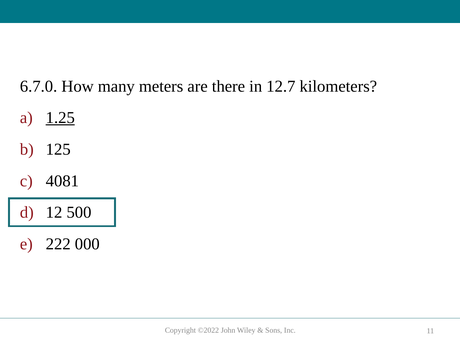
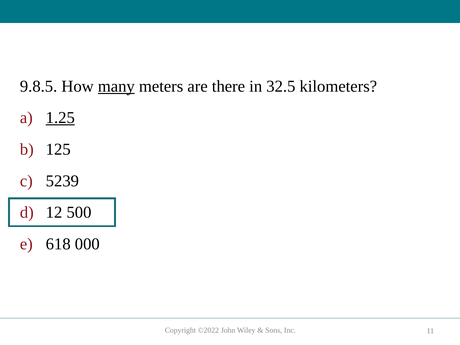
6.7.0: 6.7.0 -> 9.8.5
many underline: none -> present
12.7: 12.7 -> 32.5
4081: 4081 -> 5239
222: 222 -> 618
